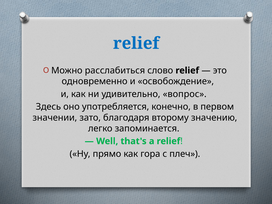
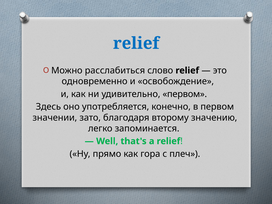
удивительно вопрос: вопрос -> первом
